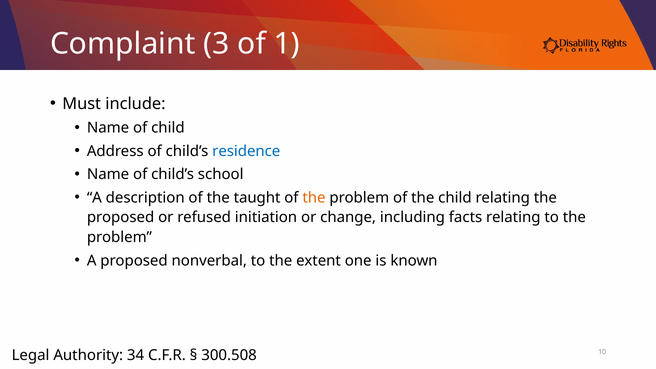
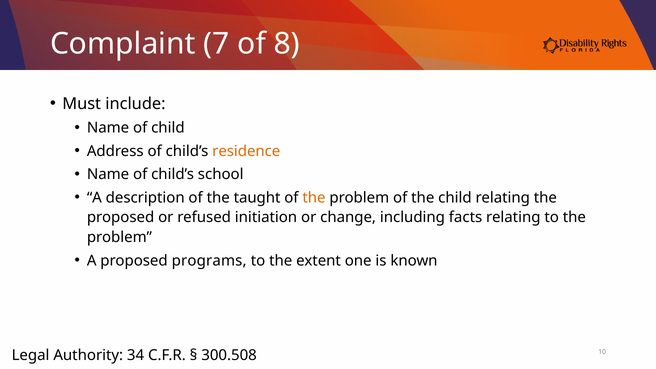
3: 3 -> 7
1: 1 -> 8
residence colour: blue -> orange
nonverbal: nonverbal -> programs
